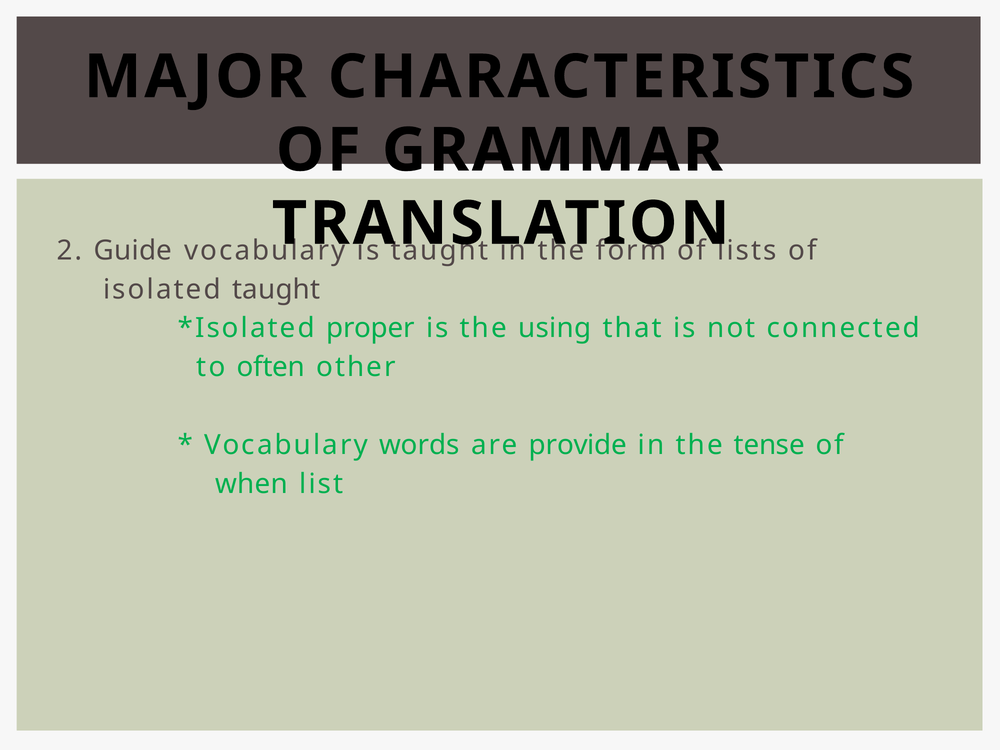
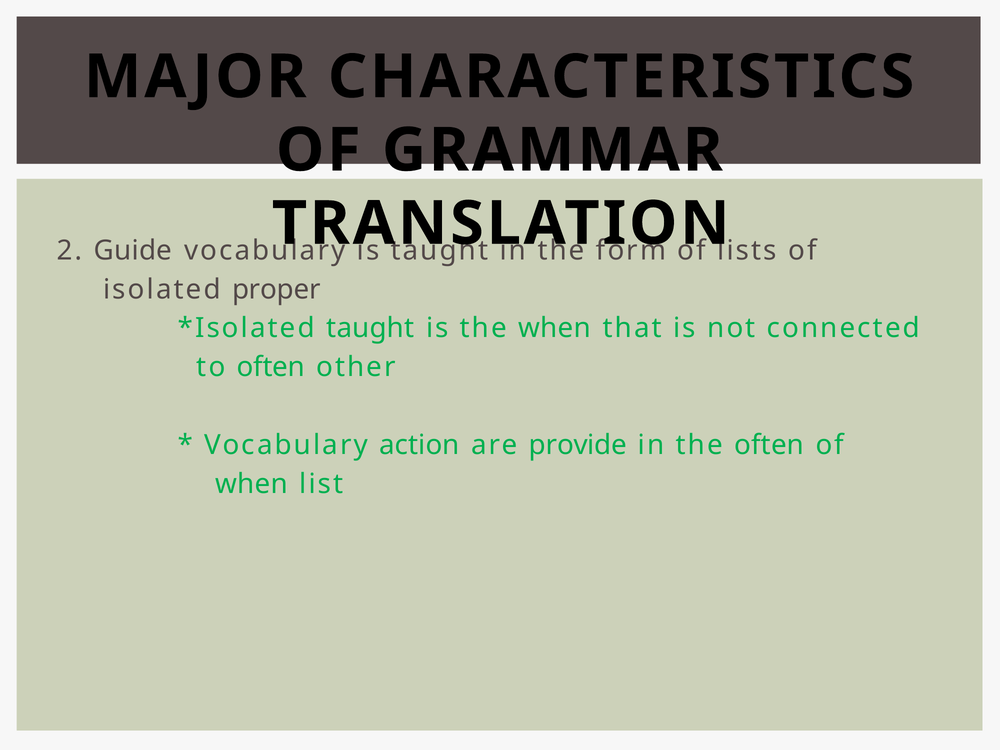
isolated taught: taught -> proper
proper at (371, 328): proper -> taught
the using: using -> when
words: words -> action
the tense: tense -> often
